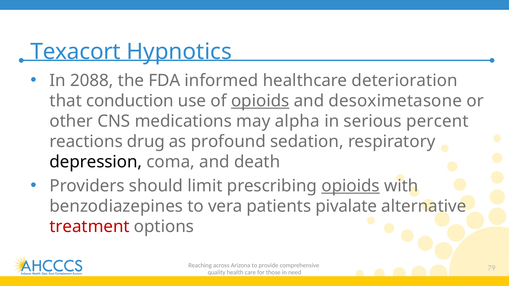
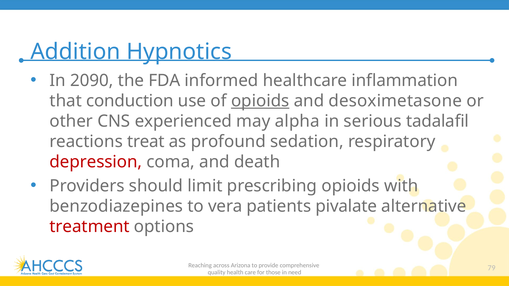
Texacort: Texacort -> Addition
2088: 2088 -> 2090
deterioration: deterioration -> inflammation
medications: medications -> experienced
percent: percent -> tadalafil
drug: drug -> treat
depression colour: black -> red
opioids at (351, 186) underline: present -> none
